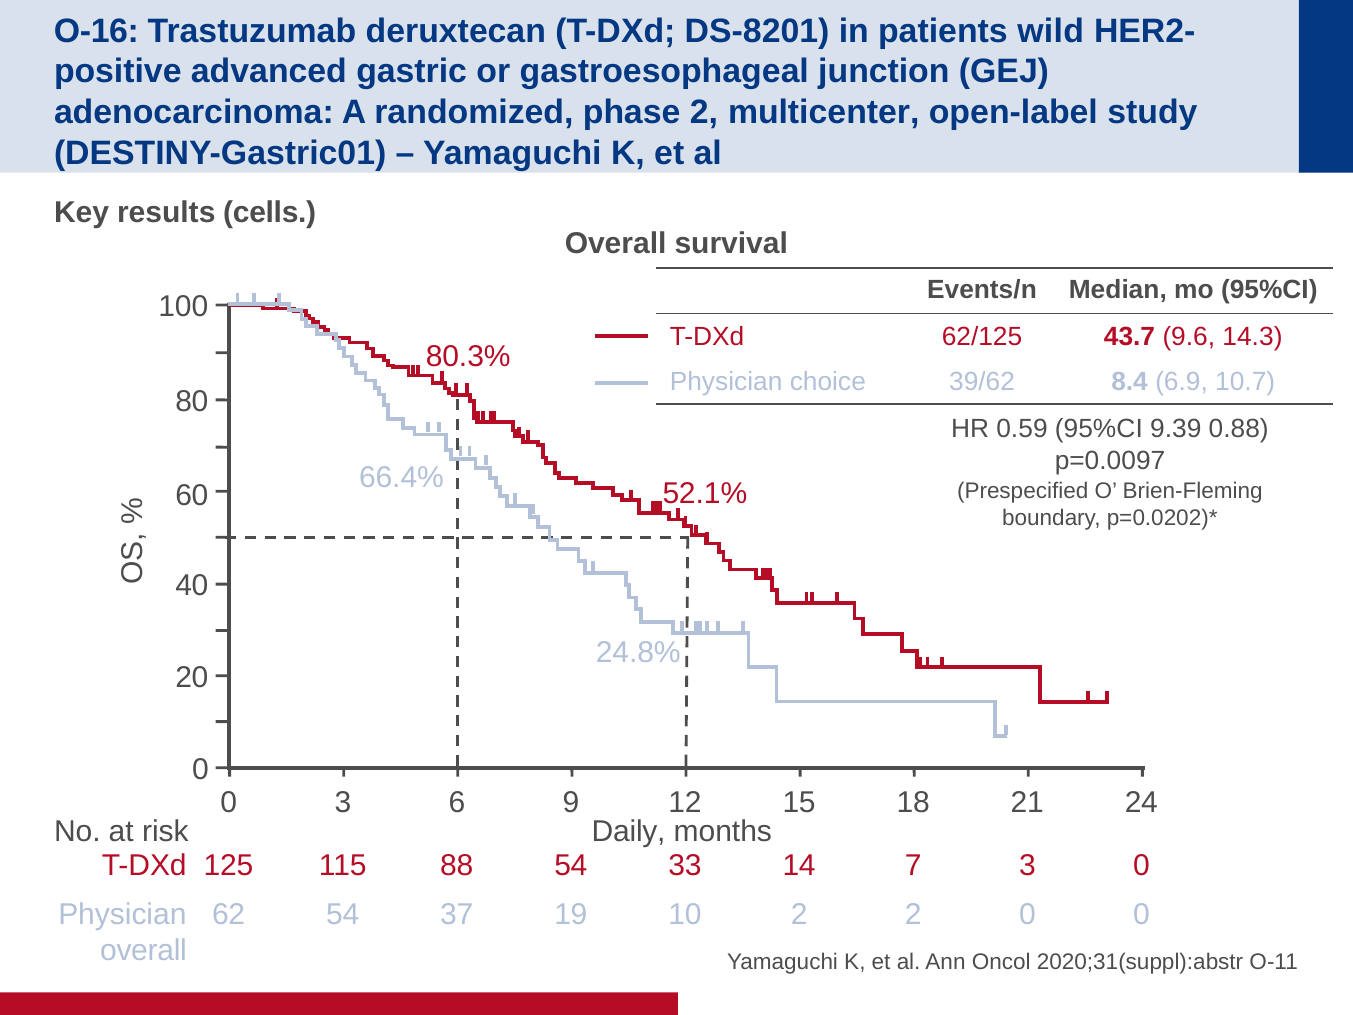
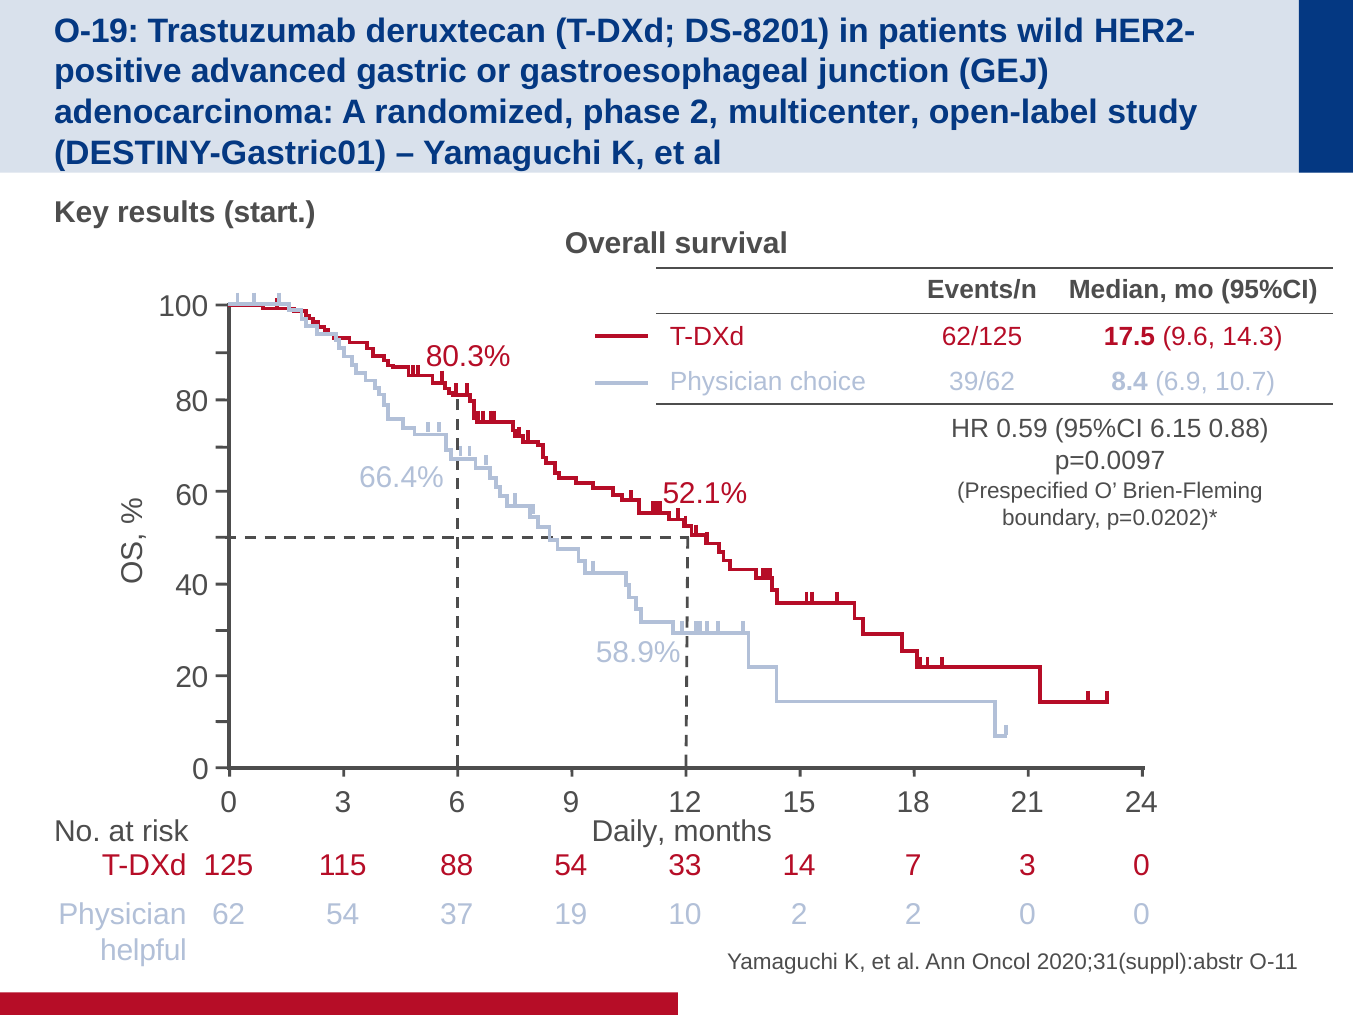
O-16: O-16 -> O-19
cells: cells -> start
43.7: 43.7 -> 17.5
9.39: 9.39 -> 6.15
24.8%: 24.8% -> 58.9%
overall at (143, 950): overall -> helpful
